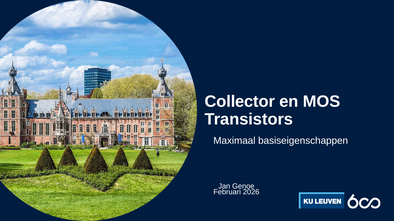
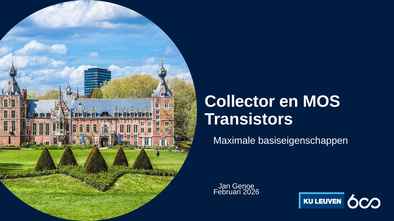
Maximaal: Maximaal -> Maximale
